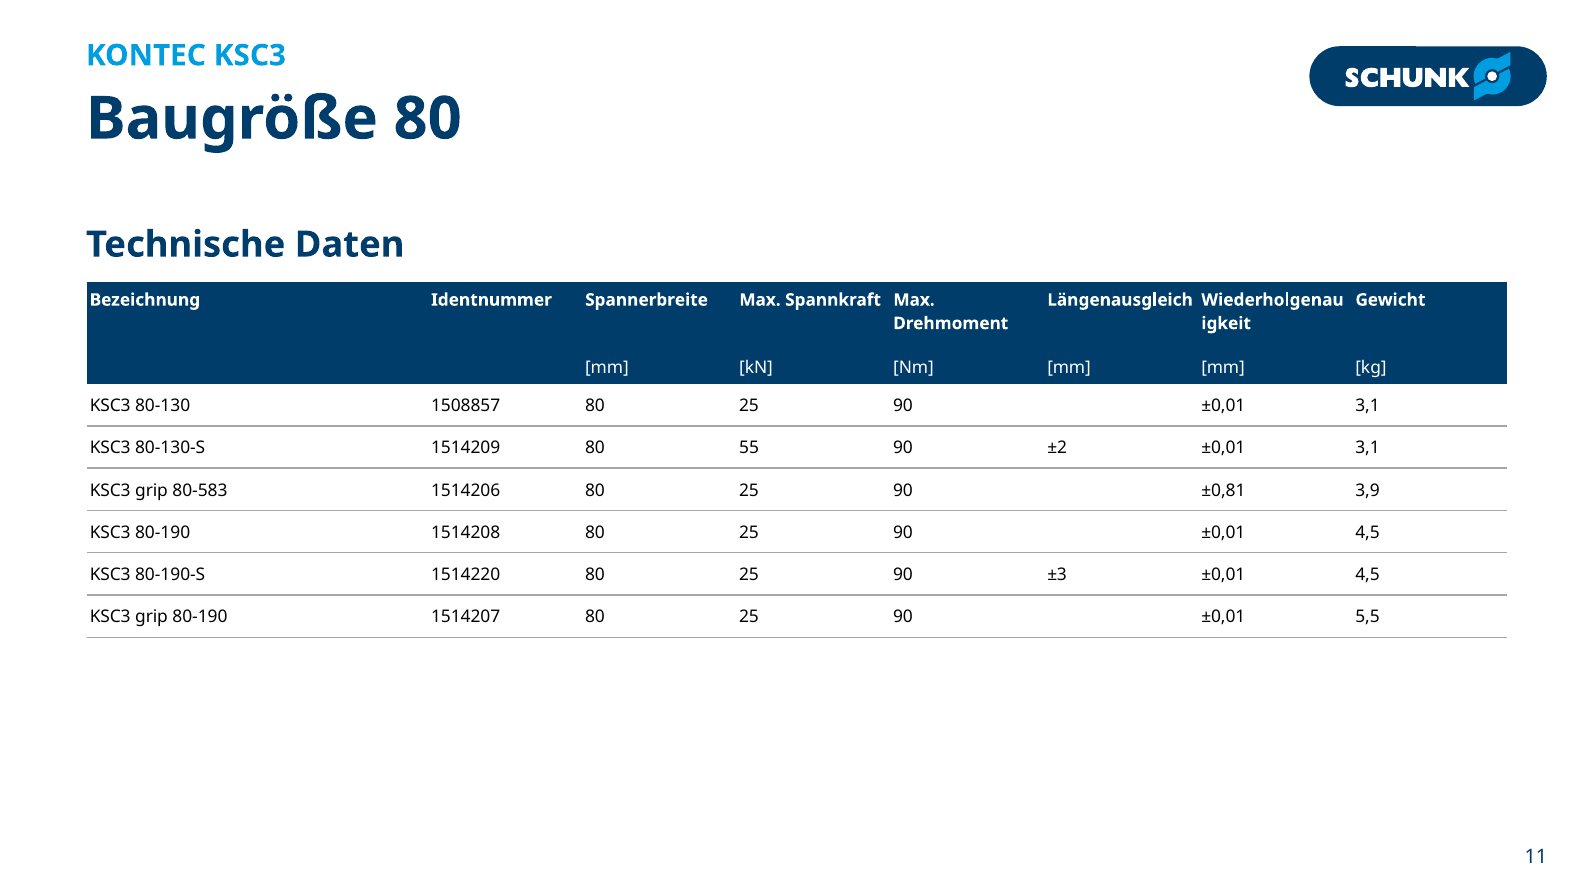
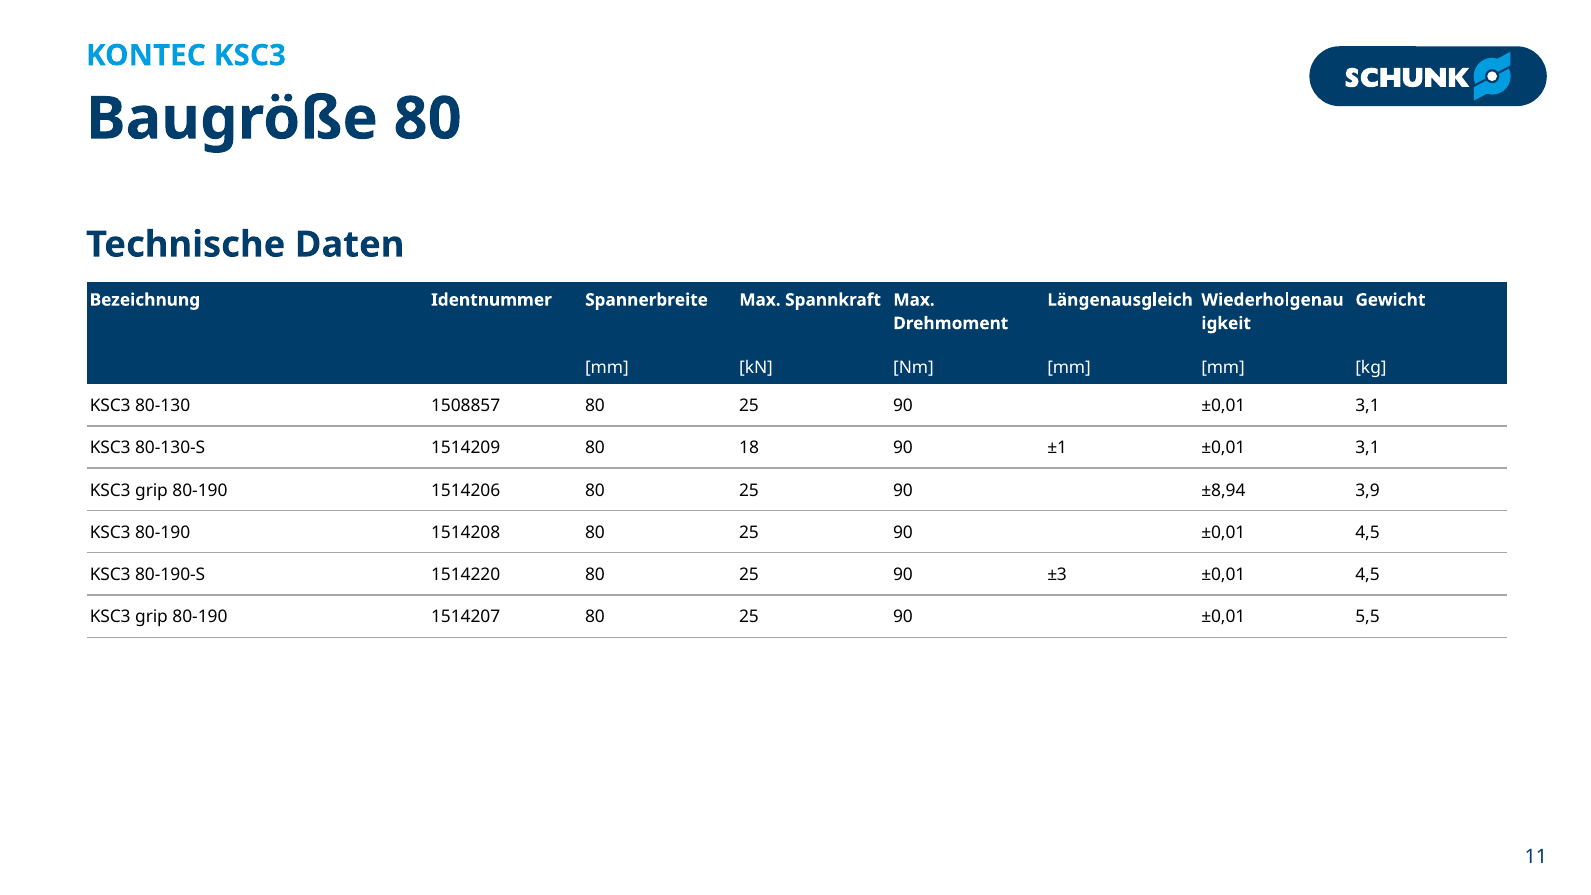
55: 55 -> 18
±2: ±2 -> ±1
80-583 at (200, 490): 80-583 -> 80-190
±0,81: ±0,81 -> ±8,94
